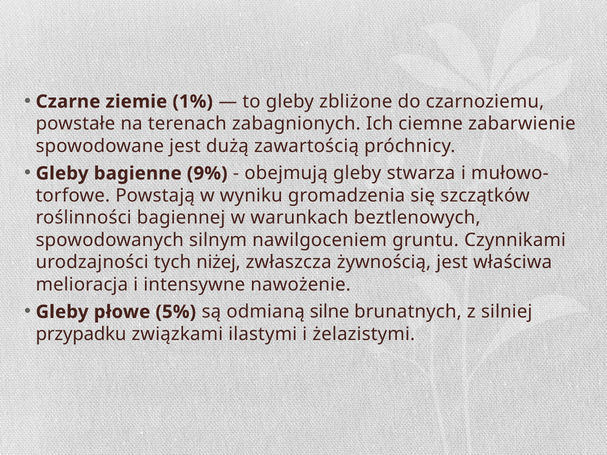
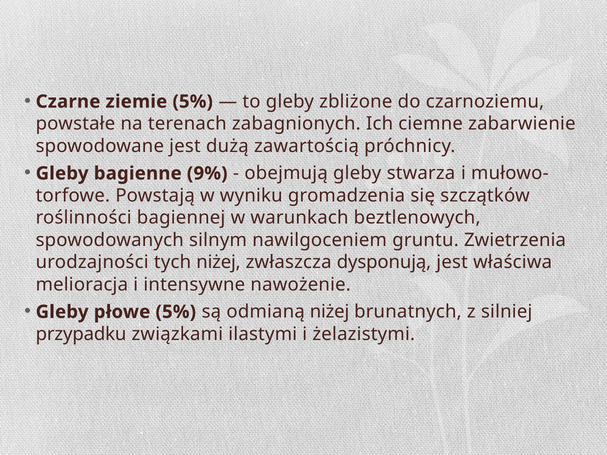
ziemie 1%: 1% -> 5%
Czynnikami: Czynnikami -> Zwietrzenia
żywnością: żywnością -> dysponują
odmianą silne: silne -> niżej
